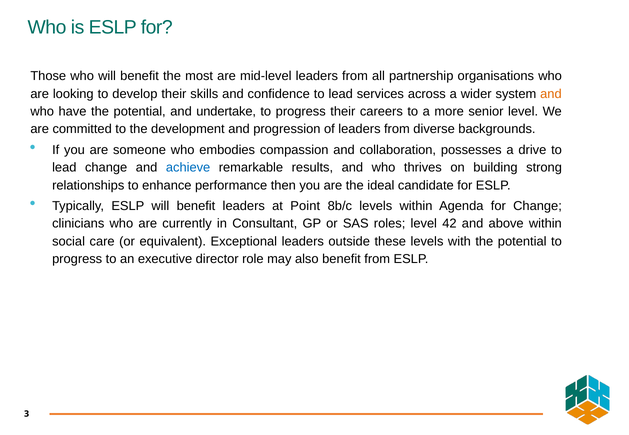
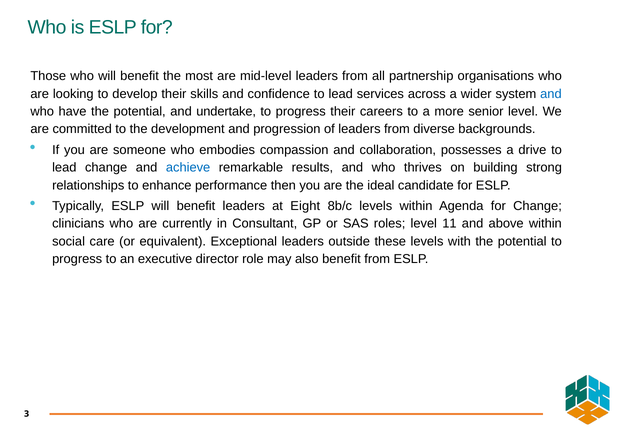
and at (551, 94) colour: orange -> blue
Point: Point -> Eight
42: 42 -> 11
